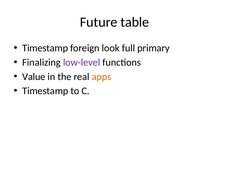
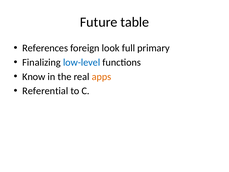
Timestamp at (45, 48): Timestamp -> References
low-level colour: purple -> blue
Value: Value -> Know
Timestamp at (45, 91): Timestamp -> Referential
